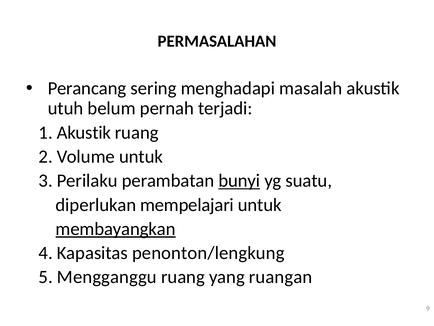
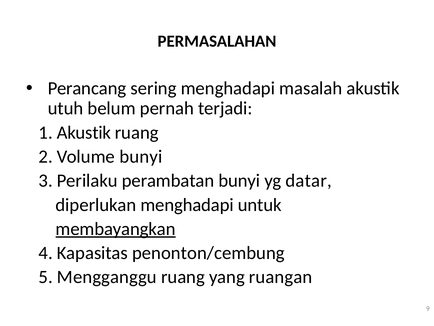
Volume untuk: untuk -> bunyi
bunyi at (239, 180) underline: present -> none
suatu: suatu -> datar
diperlukan mempelajari: mempelajari -> menghadapi
penonton/lengkung: penonton/lengkung -> penonton/cembung
